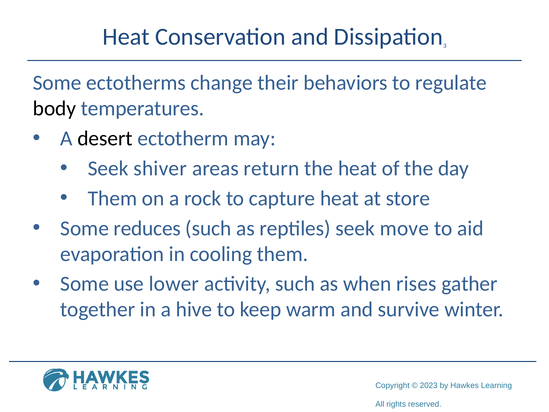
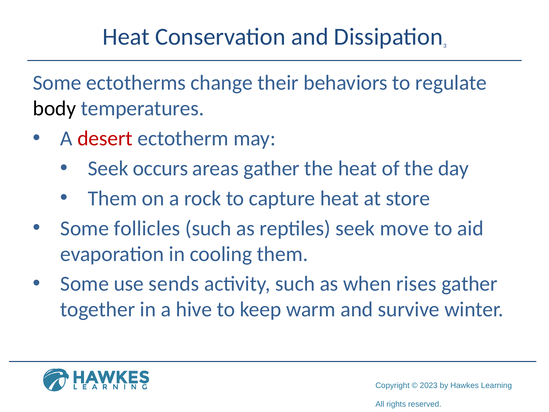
desert colour: black -> red
shiver: shiver -> occurs
areas return: return -> gather
reduces: reduces -> follicles
lower: lower -> sends
